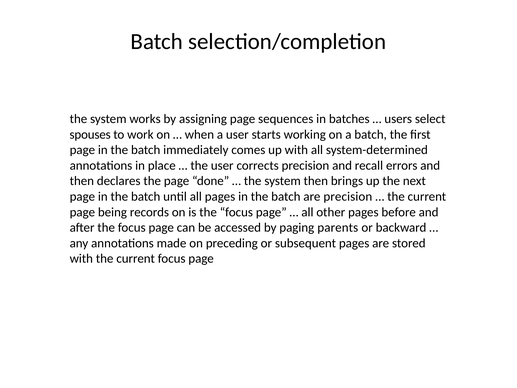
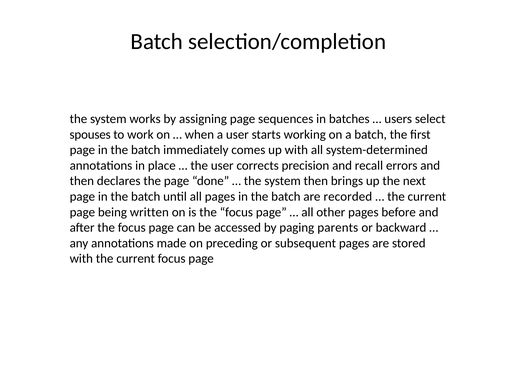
are precision: precision -> recorded
records: records -> written
